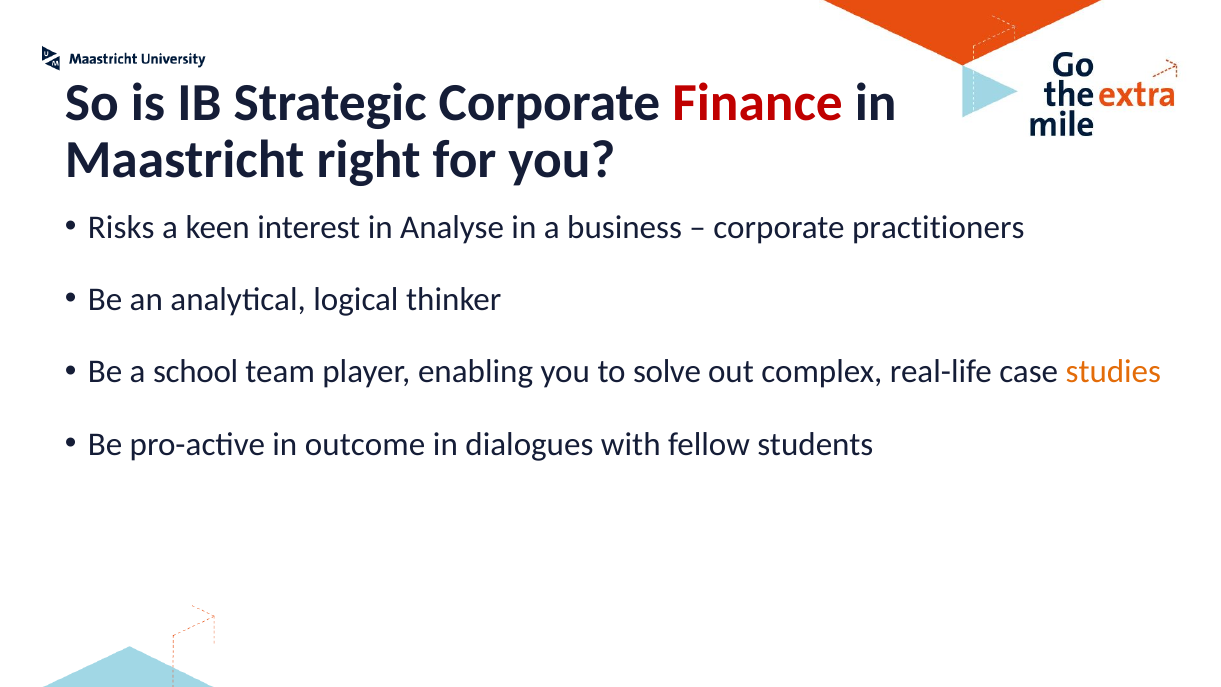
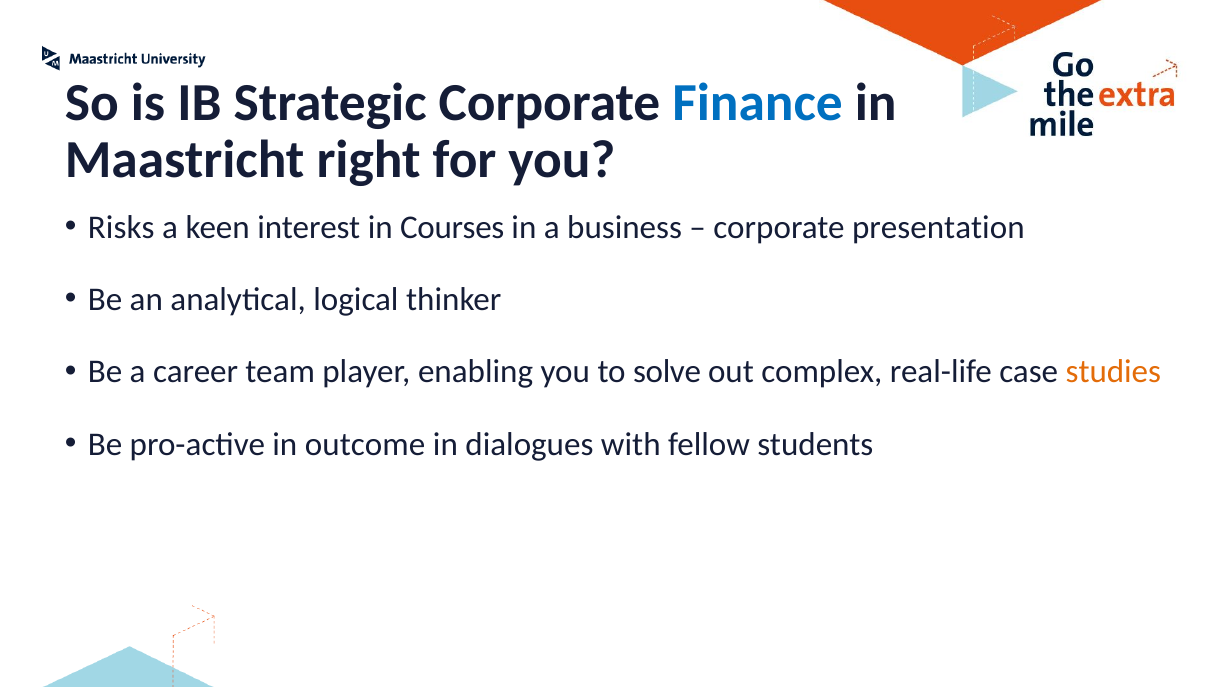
Finance colour: red -> blue
Analyse: Analyse -> Courses
practitioners: practitioners -> presentation
school: school -> career
